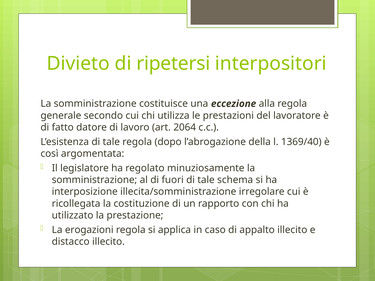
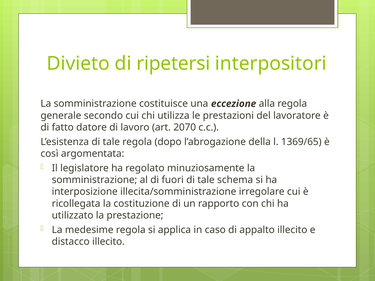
2064: 2064 -> 2070
1369/40: 1369/40 -> 1369/65
erogazioni: erogazioni -> medesime
